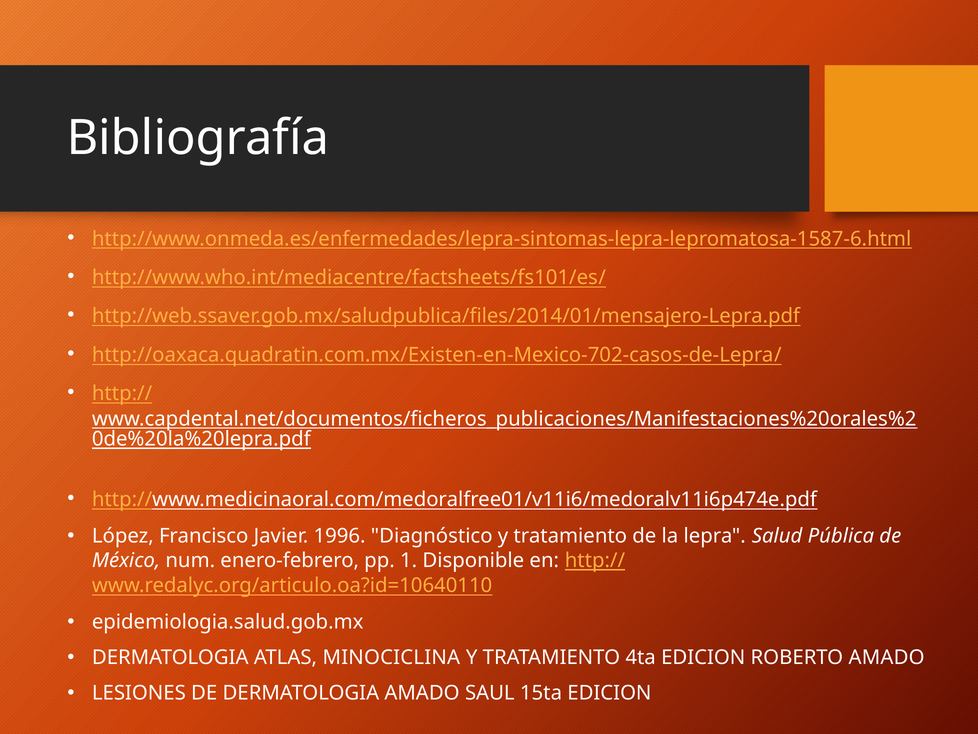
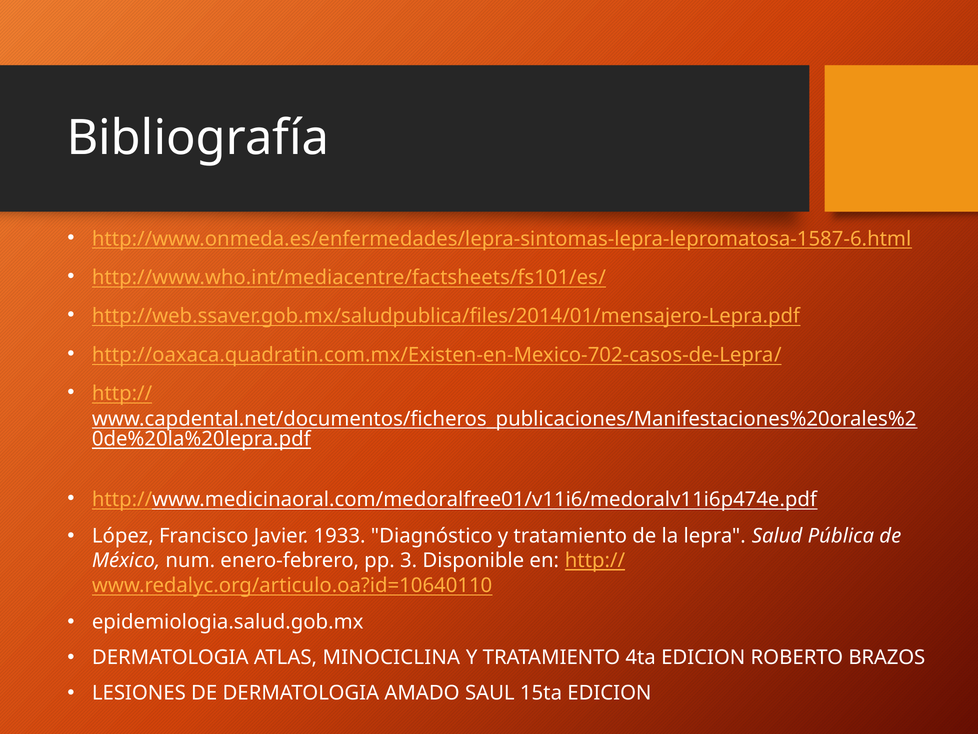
1996: 1996 -> 1933
1: 1 -> 3
ROBERTO AMADO: AMADO -> BRAZOS
